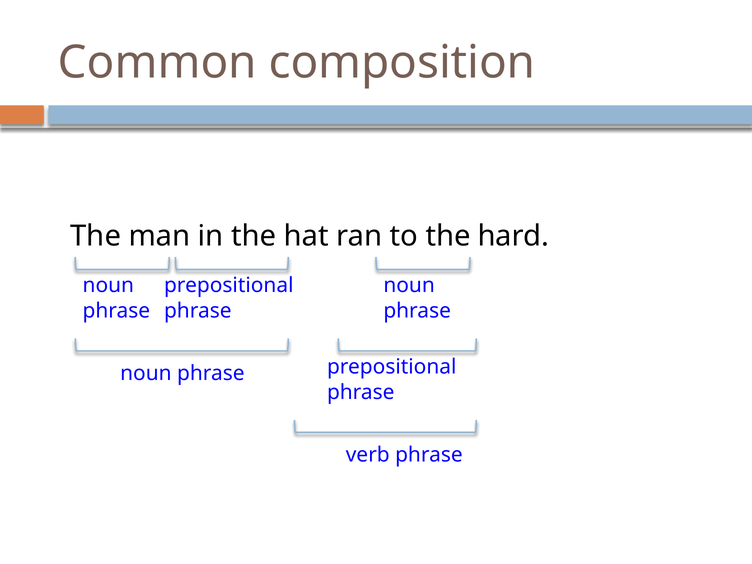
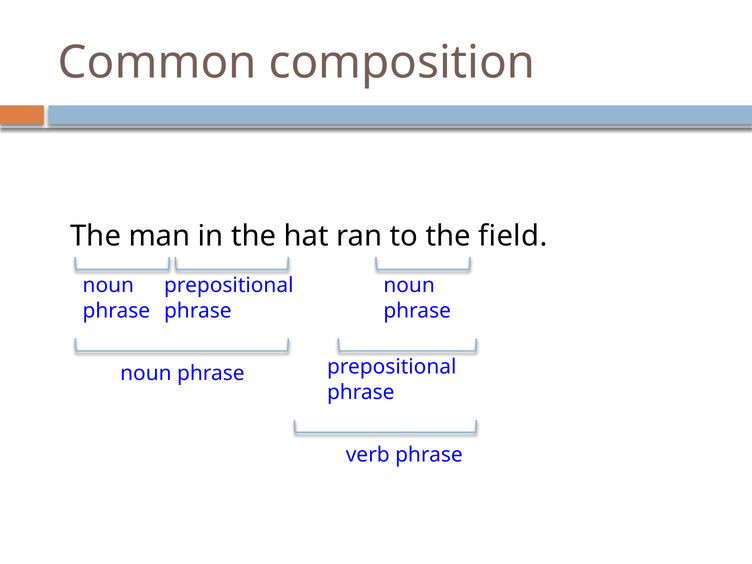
hard: hard -> field
